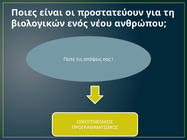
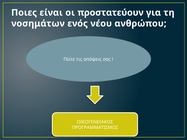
βιολογικών: βιολογικών -> νοσημάτων
